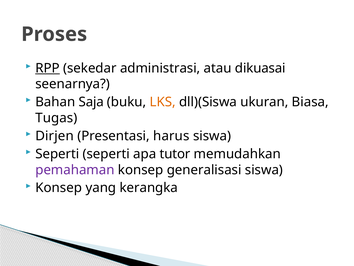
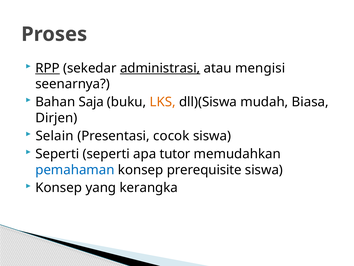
administrasi underline: none -> present
dikuasai: dikuasai -> mengisi
ukuran: ukuran -> mudah
Tugas: Tugas -> Dirjen
Dirjen: Dirjen -> Selain
harus: harus -> cocok
pemahaman colour: purple -> blue
generalisasi: generalisasi -> prerequisite
